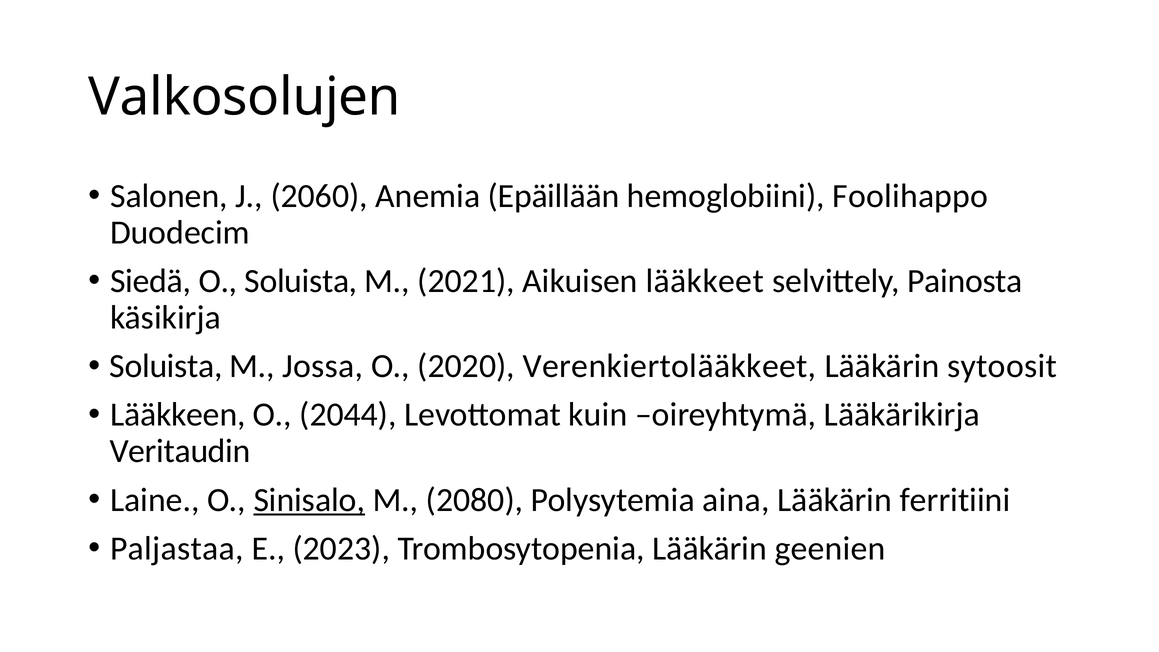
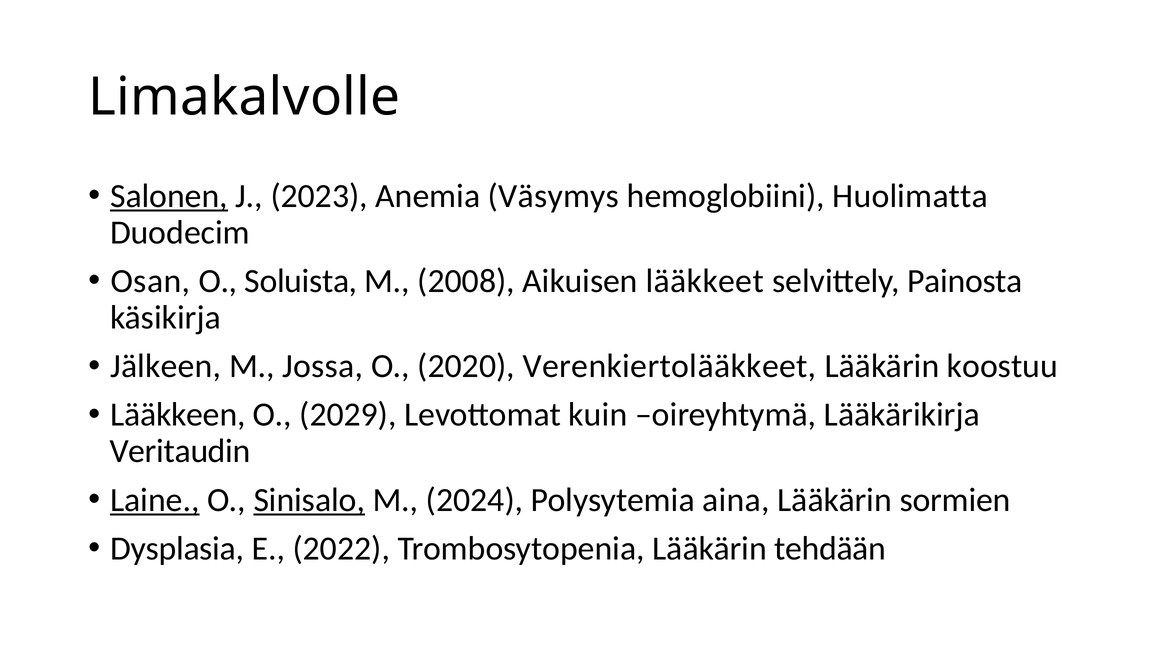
Valkosolujen: Valkosolujen -> Limakalvolle
Salonen underline: none -> present
2060: 2060 -> 2023
Epäillään: Epäillään -> Väsymys
Foolihappo: Foolihappo -> Huolimatta
Siedä: Siedä -> Osan
2021: 2021 -> 2008
Soluista at (166, 366): Soluista -> Jälkeen
sytoosit: sytoosit -> koostuu
2044: 2044 -> 2029
Laine underline: none -> present
2080: 2080 -> 2024
ferritiini: ferritiini -> sormien
Paljastaa: Paljastaa -> Dysplasia
2023: 2023 -> 2022
geenien: geenien -> tehdään
